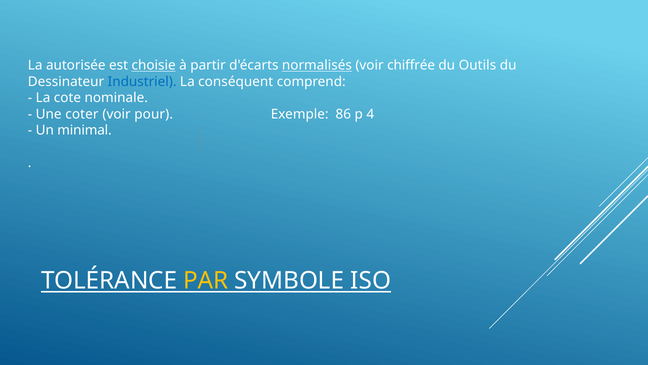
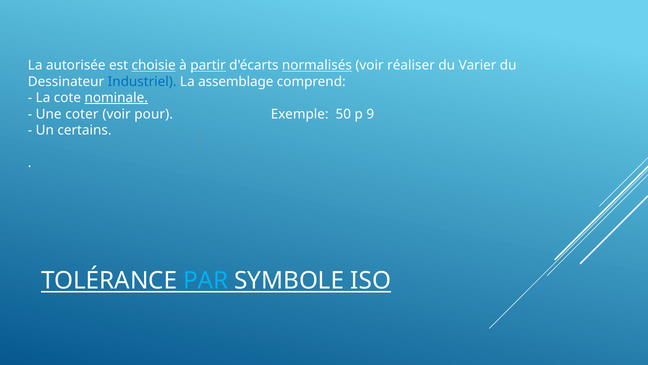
partir underline: none -> present
chiffrée: chiffrée -> réaliser
Outils: Outils -> Varier
conséquent: conséquent -> assemblage
nominale underline: none -> present
86: 86 -> 50
4: 4 -> 9
minimal: minimal -> certains
PAR colour: yellow -> light blue
